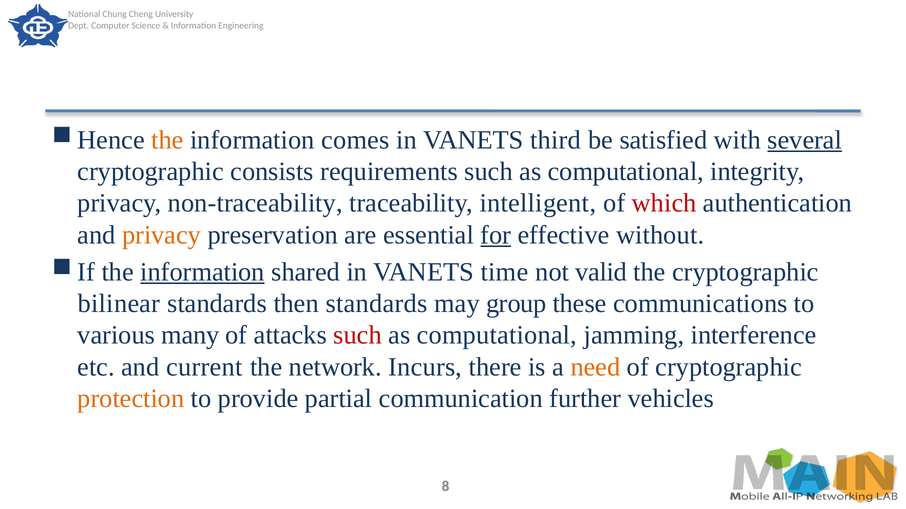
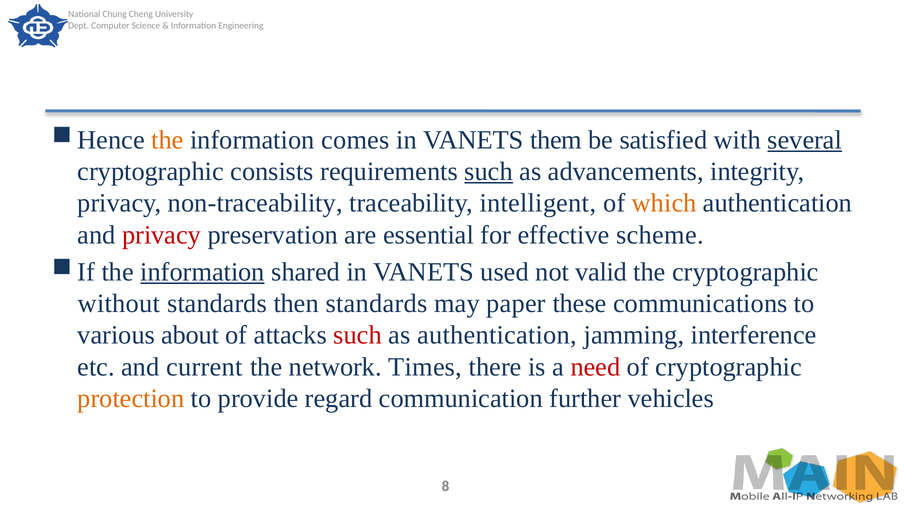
third: third -> them
such at (489, 172) underline: none -> present
computational at (626, 172): computational -> advancements
which colour: red -> orange
privacy at (162, 235) colour: orange -> red
for underline: present -> none
without: without -> scheme
time: time -> used
bilinear: bilinear -> without
group: group -> paper
many: many -> about
computational at (497, 336): computational -> authentication
Incurs: Incurs -> Times
need colour: orange -> red
partial: partial -> regard
